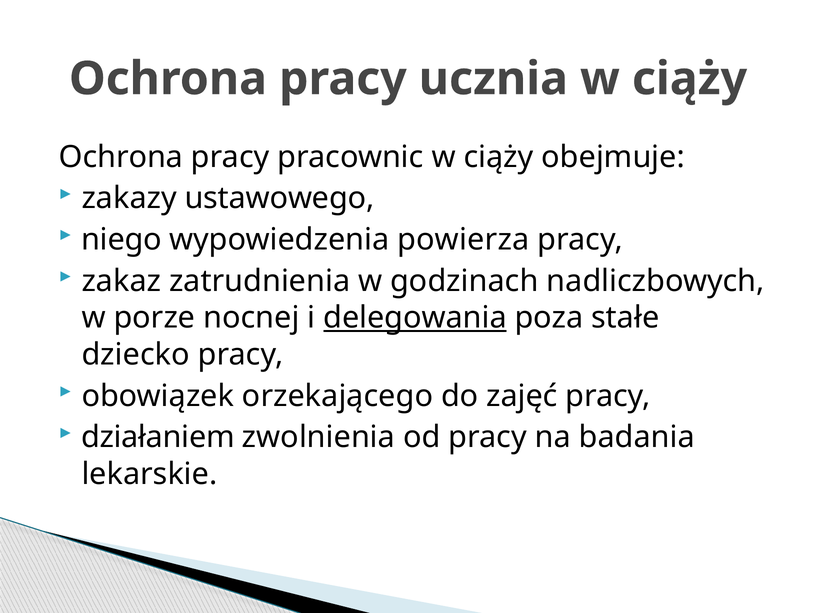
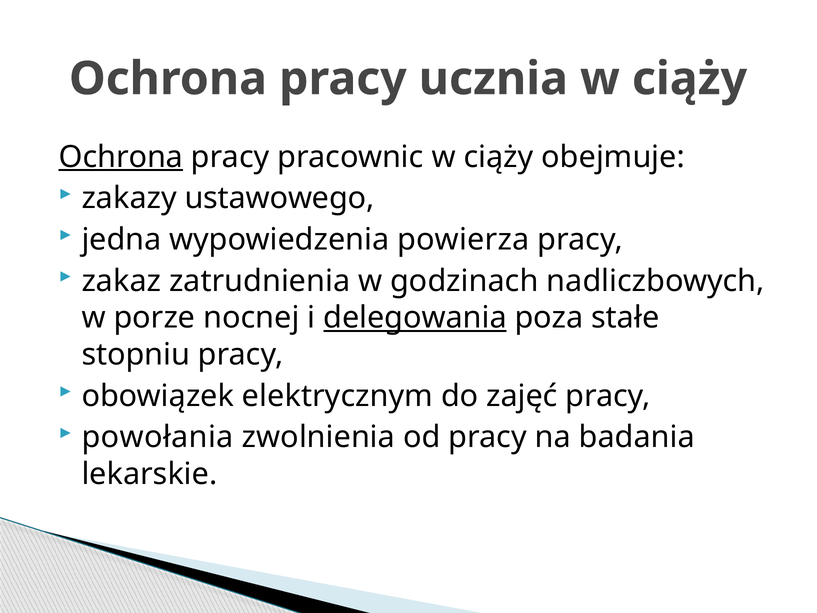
Ochrona at (121, 157) underline: none -> present
niego: niego -> jedna
dziecko: dziecko -> stopniu
orzekającego: orzekającego -> elektrycznym
działaniem: działaniem -> powołania
